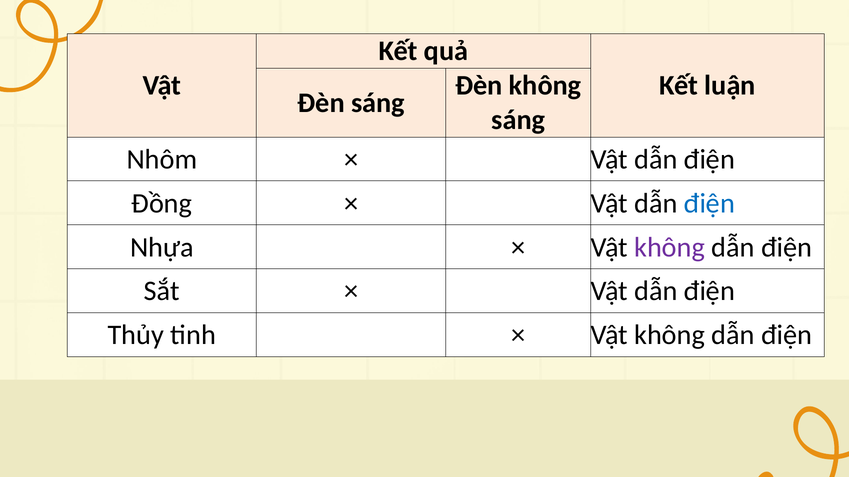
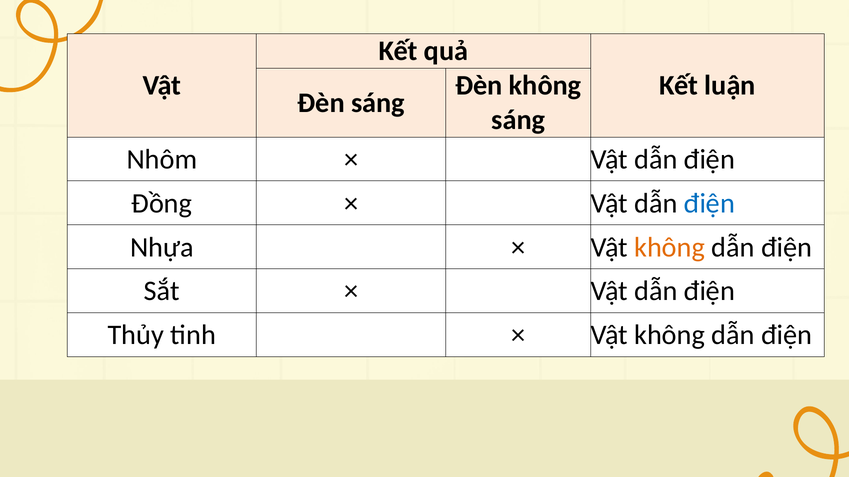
không at (670, 247) colour: purple -> orange
